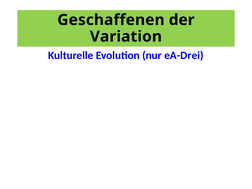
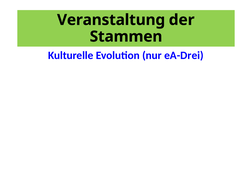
Geschaffenen: Geschaffenen -> Veranstaltung
Variation: Variation -> Stammen
